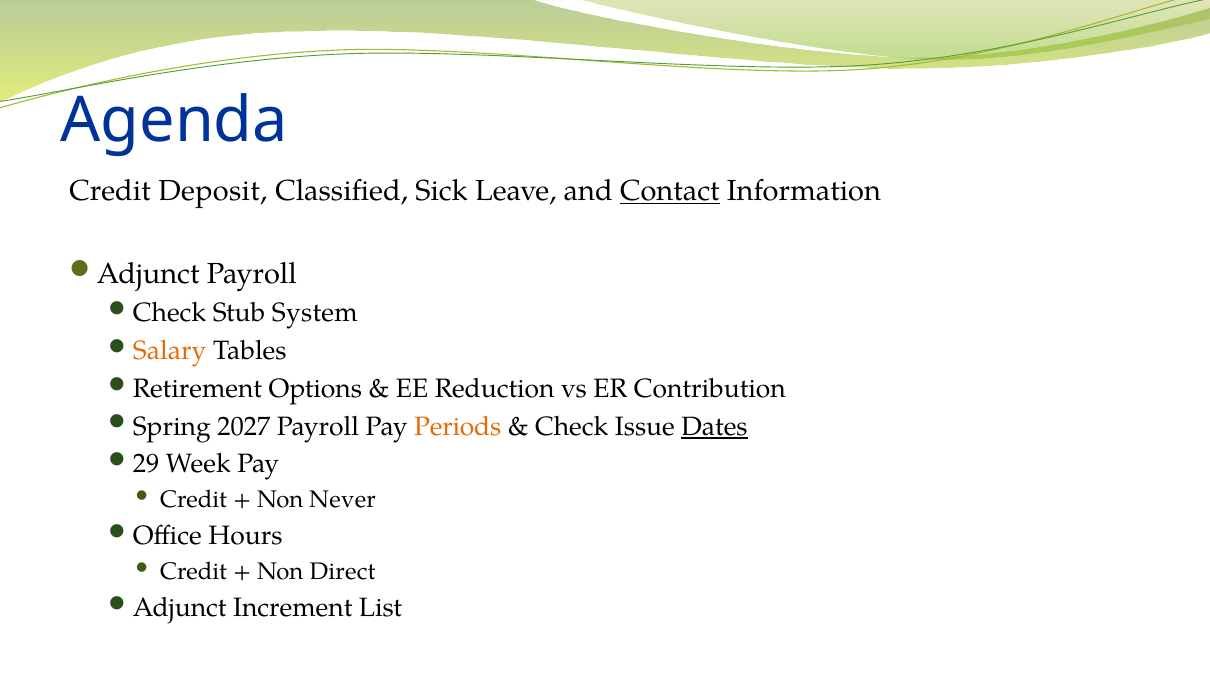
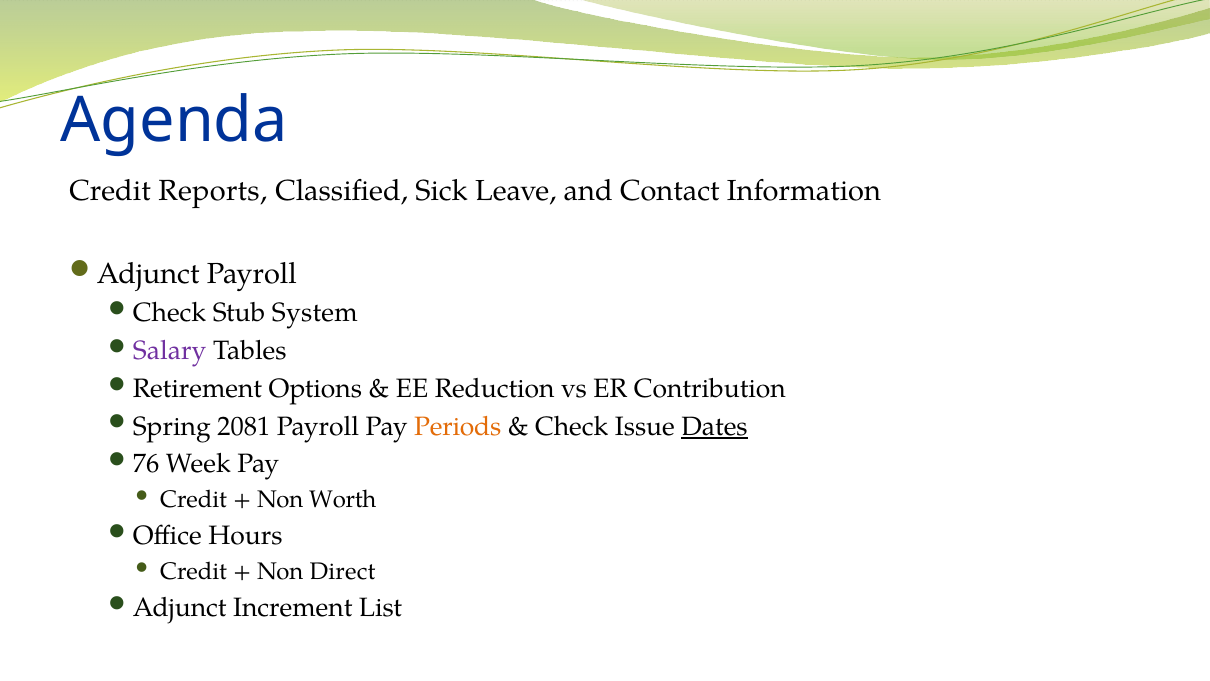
Deposit: Deposit -> Reports
Contact underline: present -> none
Salary colour: orange -> purple
2027: 2027 -> 2081
29: 29 -> 76
Never: Never -> Worth
